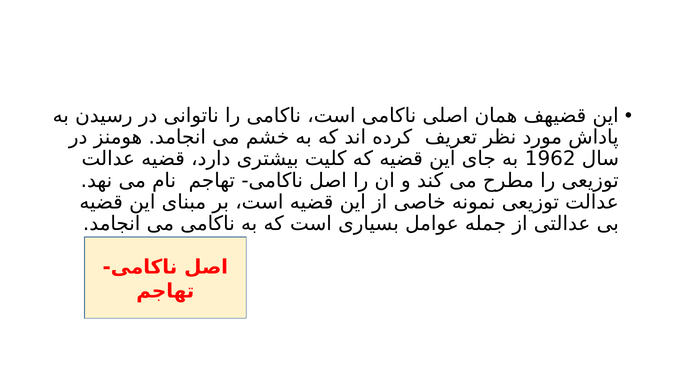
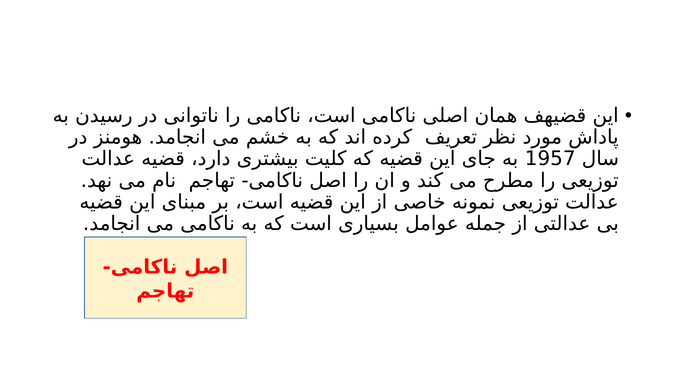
1962: 1962 -> 1957
